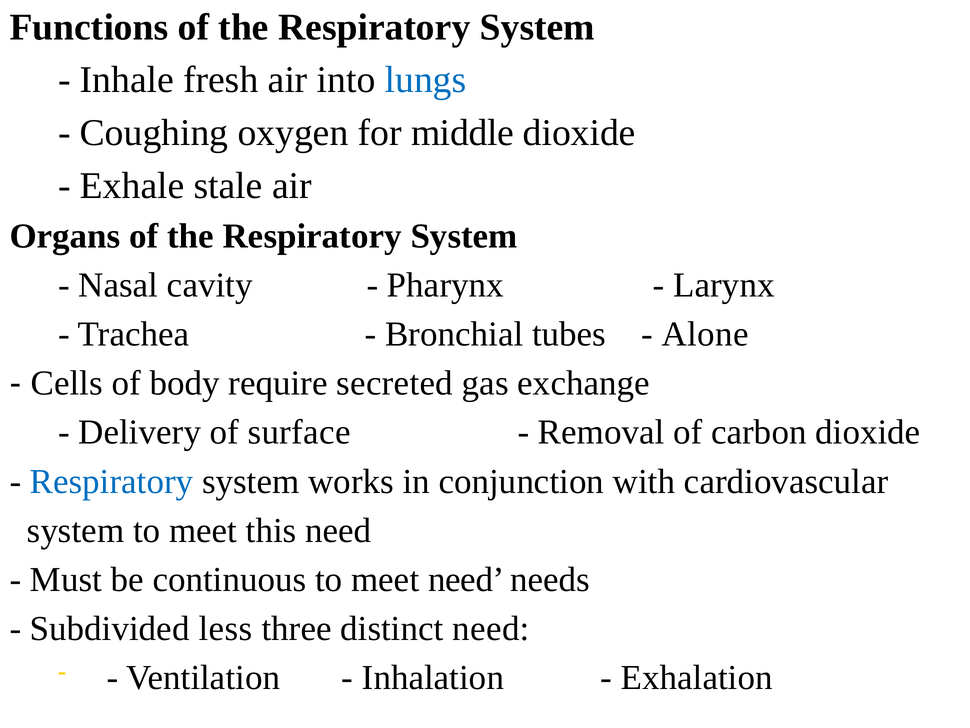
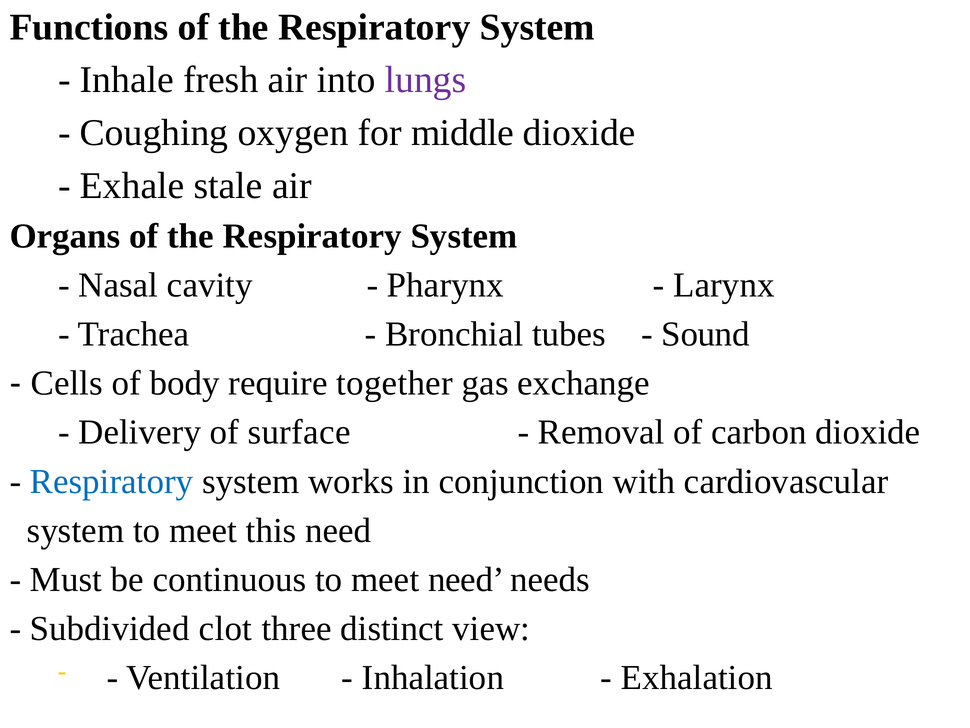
lungs colour: blue -> purple
Alone: Alone -> Sound
secreted: secreted -> together
less: less -> clot
distinct need: need -> view
